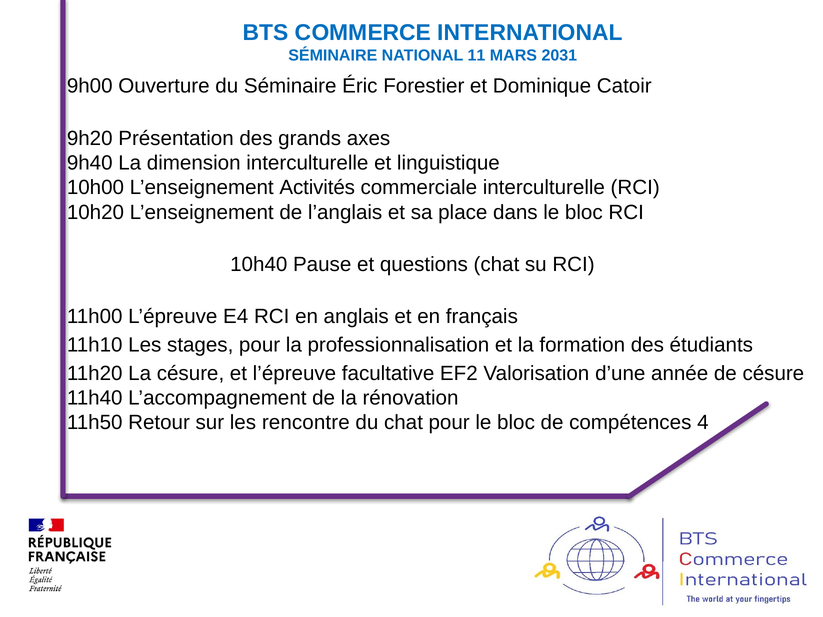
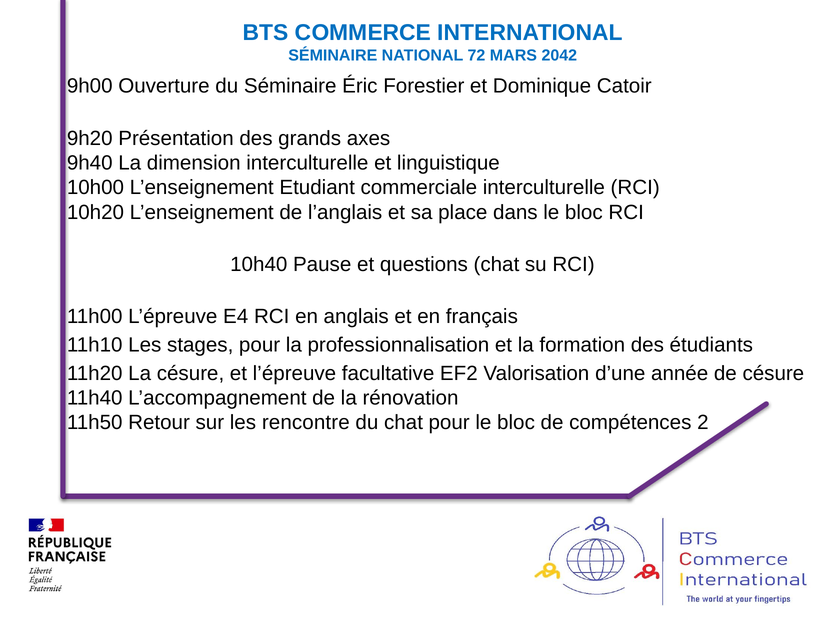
11: 11 -> 72
2031: 2031 -> 2042
Activités: Activités -> Etudiant
4: 4 -> 2
